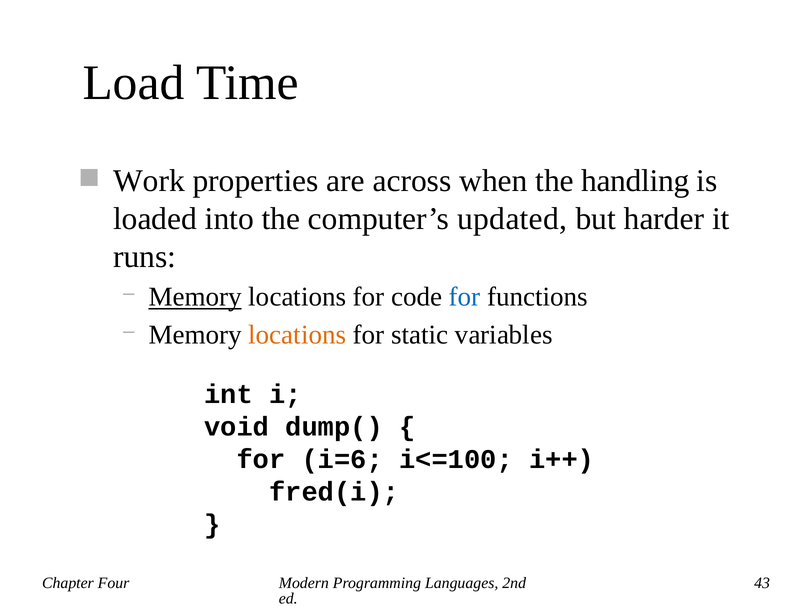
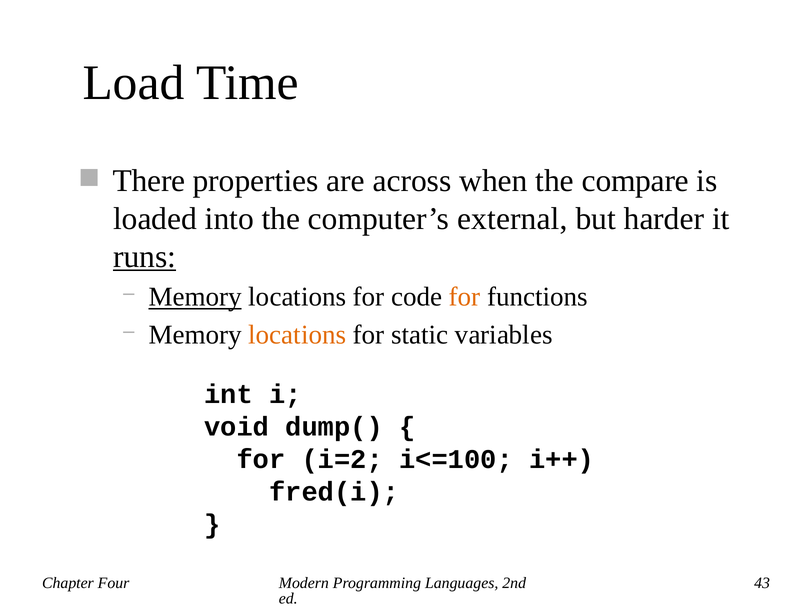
Work: Work -> There
handling: handling -> compare
updated: updated -> external
runs underline: none -> present
for at (465, 297) colour: blue -> orange
i=6: i=6 -> i=2
